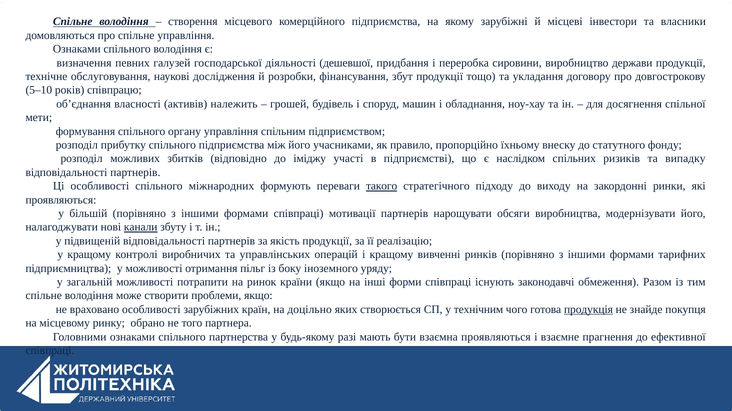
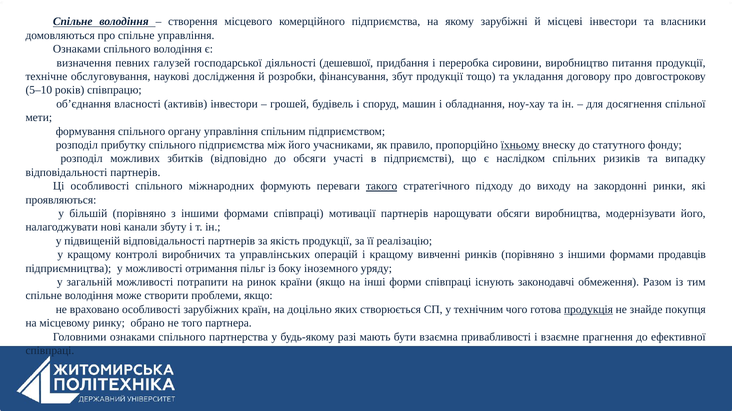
держави: держави -> питання
активів належить: належить -> інвестори
їхньому underline: none -> present
до іміджу: іміджу -> обсяги
канали underline: present -> none
тарифних: тарифних -> продавців
взаємна проявляються: проявляються -> привабливості
